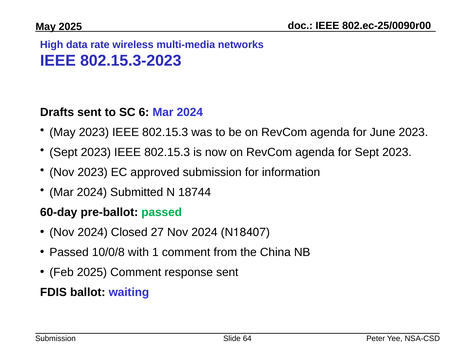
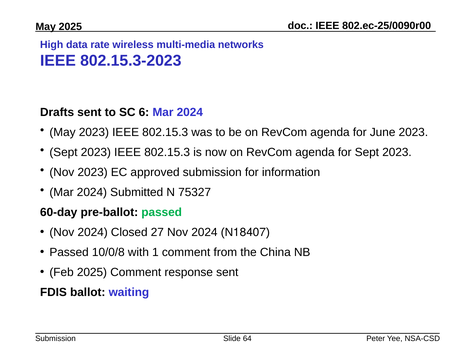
18744: 18744 -> 75327
